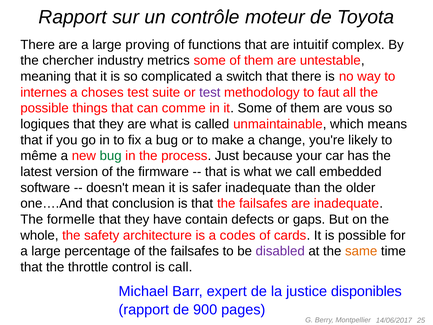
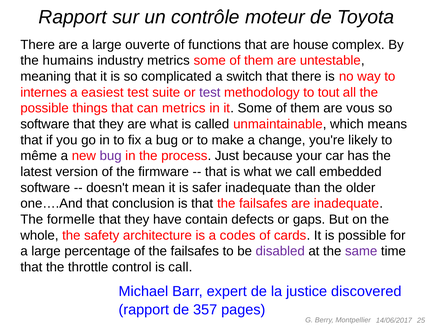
proving: proving -> ouverte
intuitif: intuitif -> house
chercher: chercher -> humains
choses: choses -> easiest
faut: faut -> tout
can comme: comme -> metrics
logiques at (45, 124): logiques -> software
bug at (111, 156) colour: green -> purple
same colour: orange -> purple
disponibles: disponibles -> discovered
900: 900 -> 357
